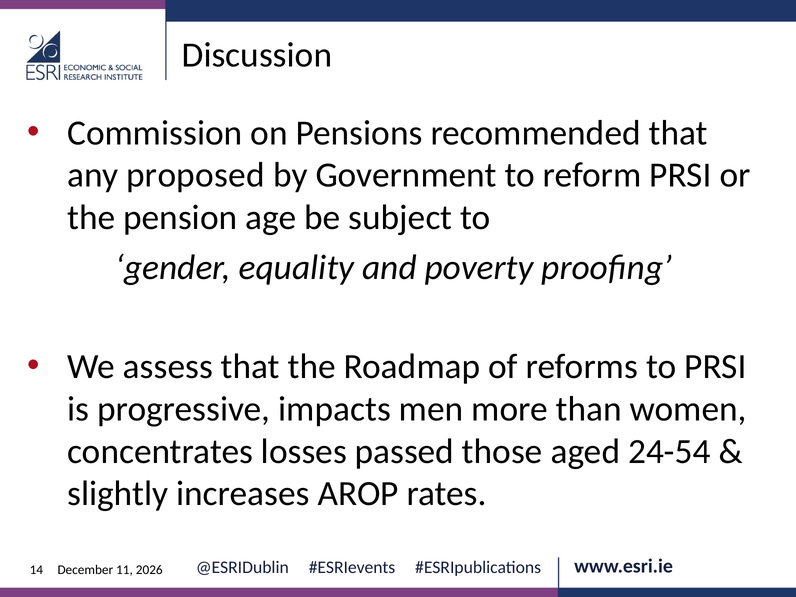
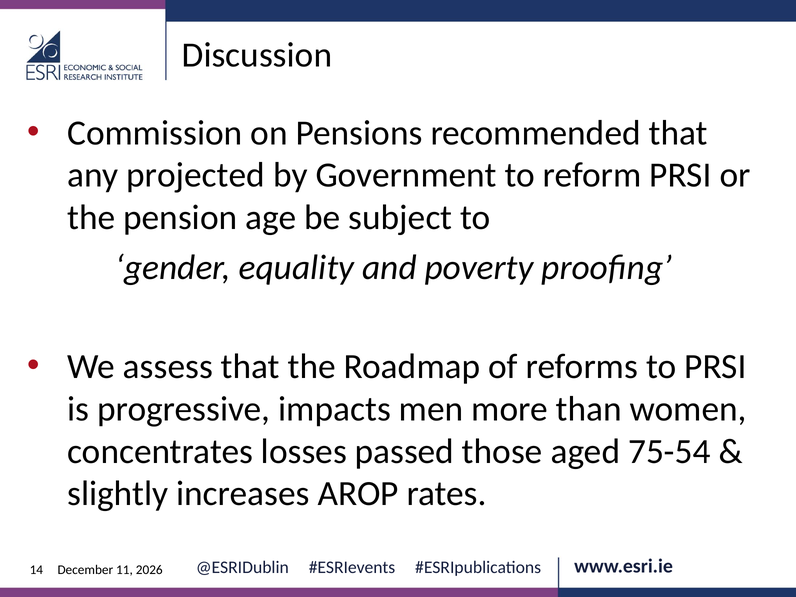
proposed: proposed -> projected
24-54: 24-54 -> 75-54
